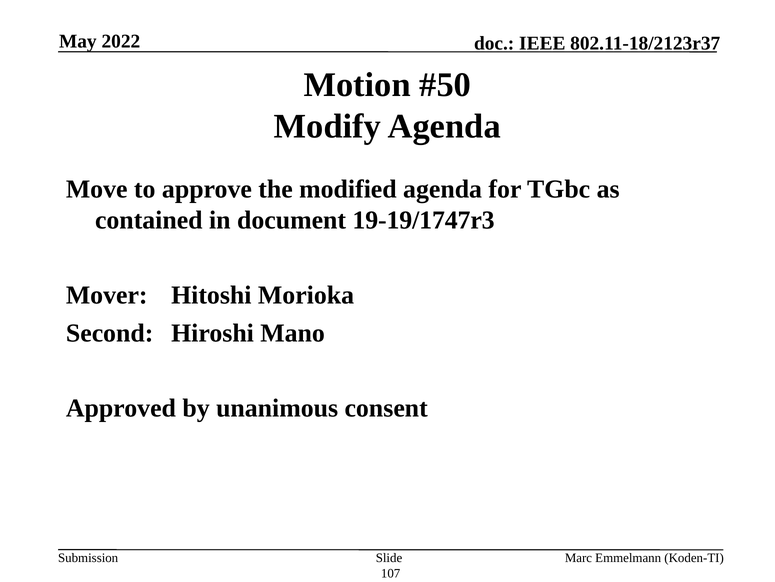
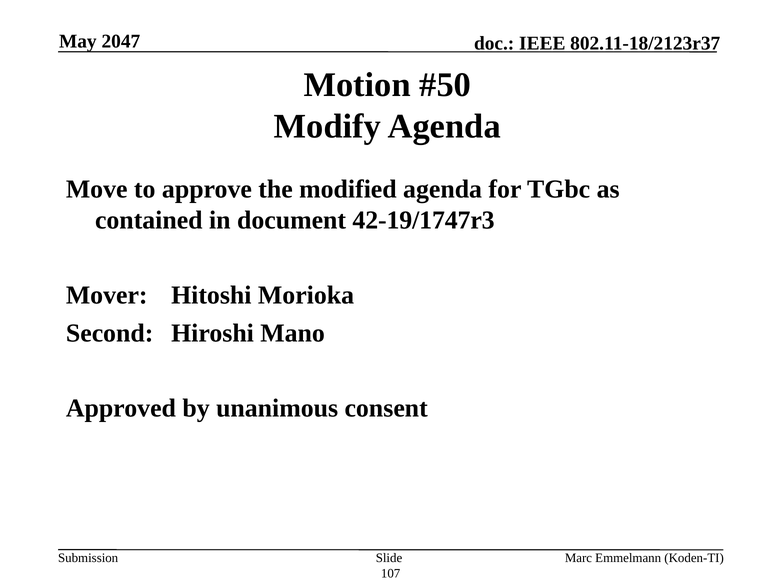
2022: 2022 -> 2047
19-19/1747r3: 19-19/1747r3 -> 42-19/1747r3
